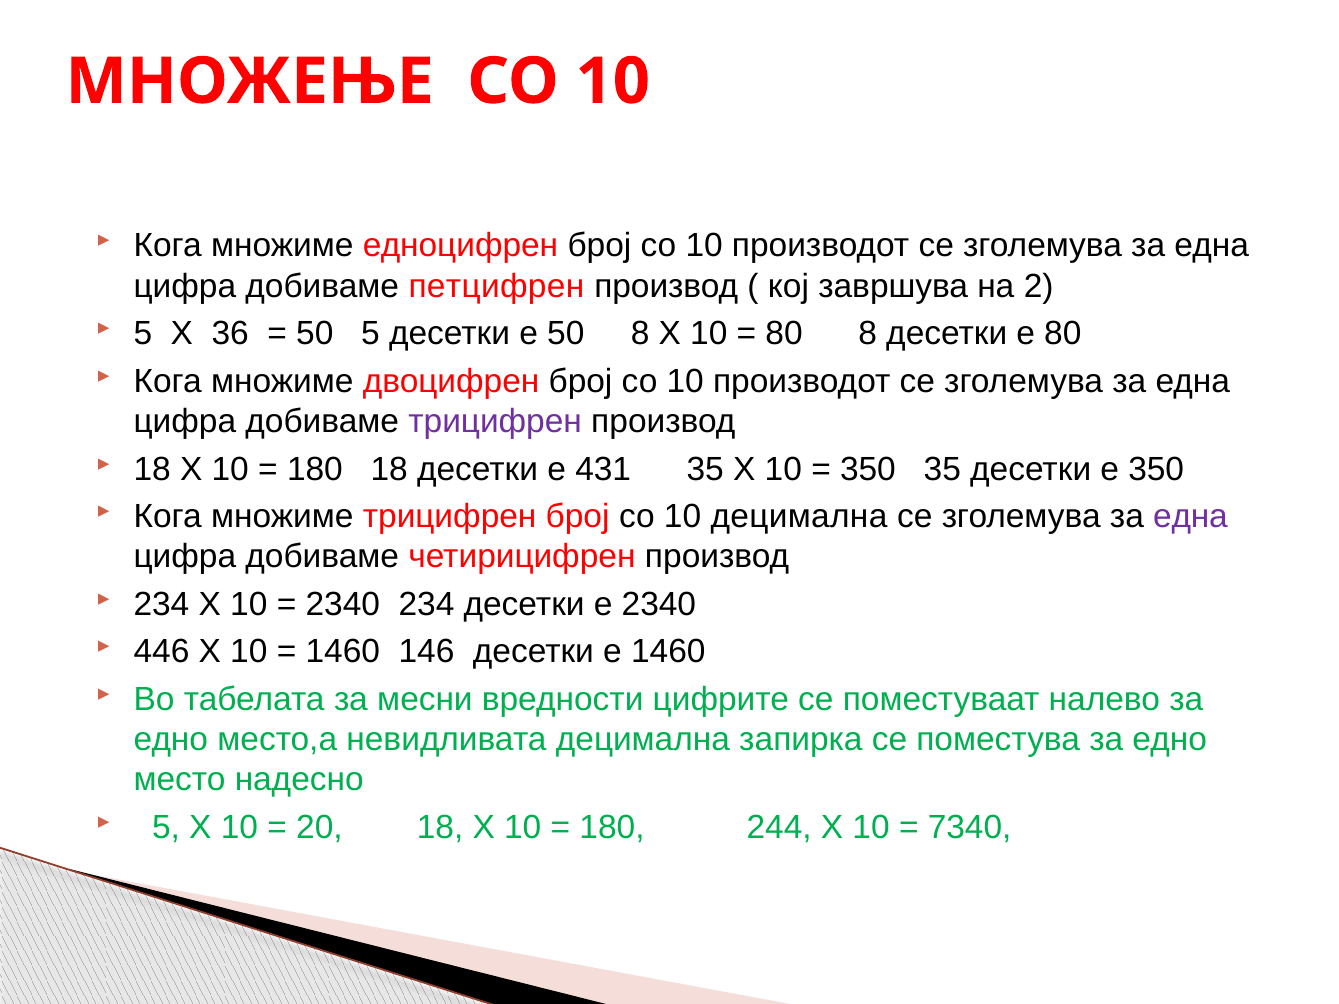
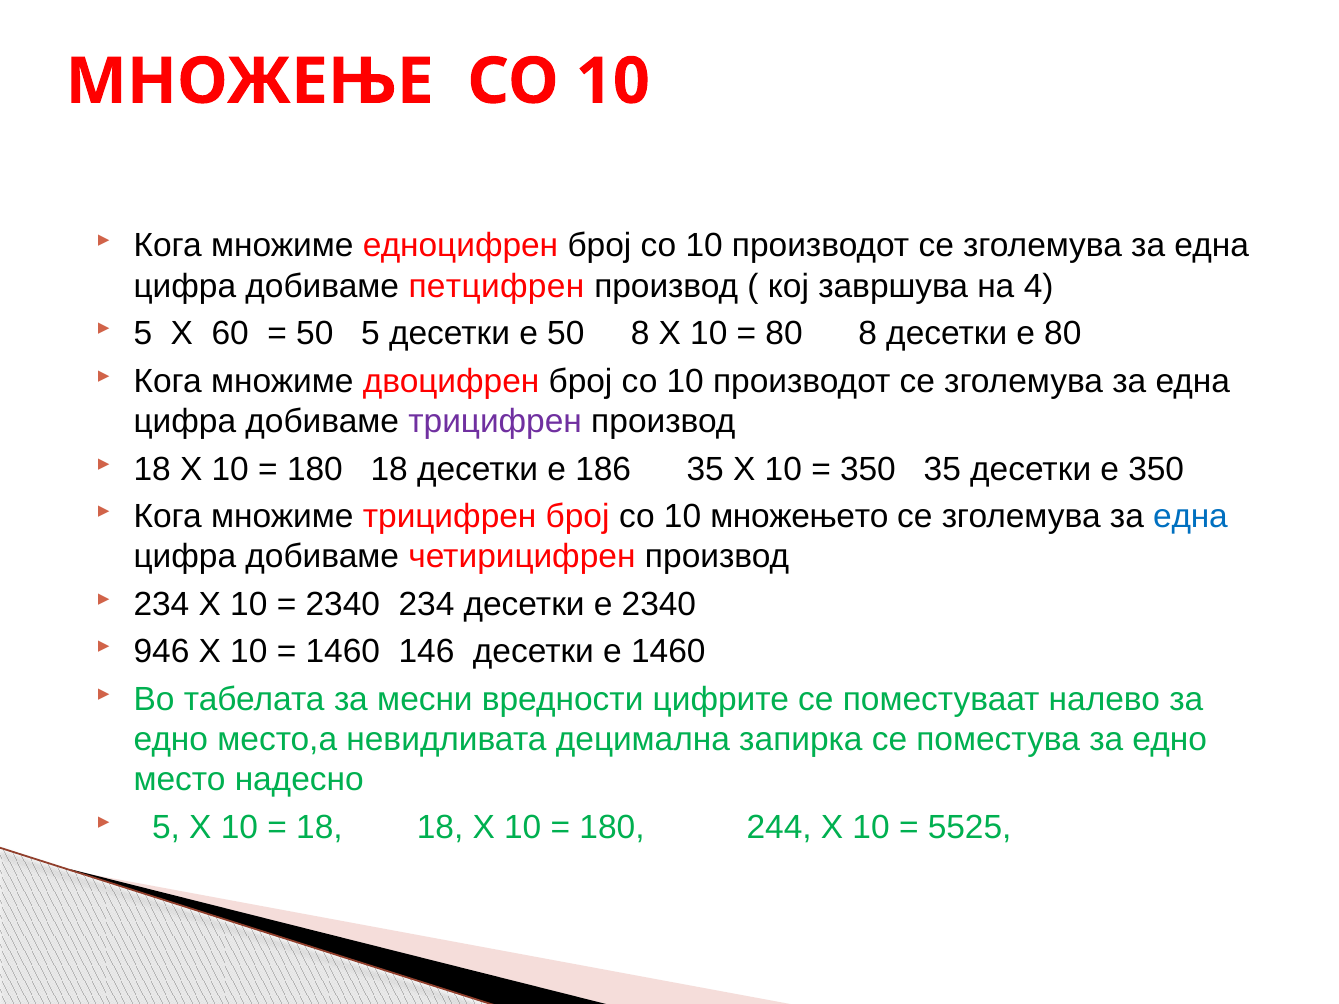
2: 2 -> 4
36: 36 -> 60
431: 431 -> 186
10 децимална: децимална -> множењето
една at (1190, 517) colour: purple -> blue
446: 446 -> 946
20 at (319, 828): 20 -> 18
7340: 7340 -> 5525
